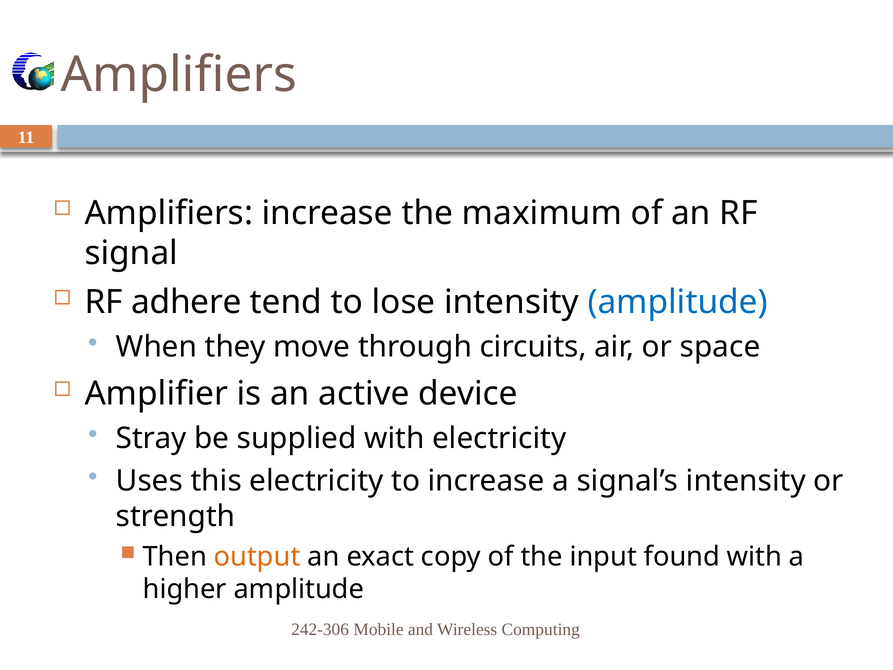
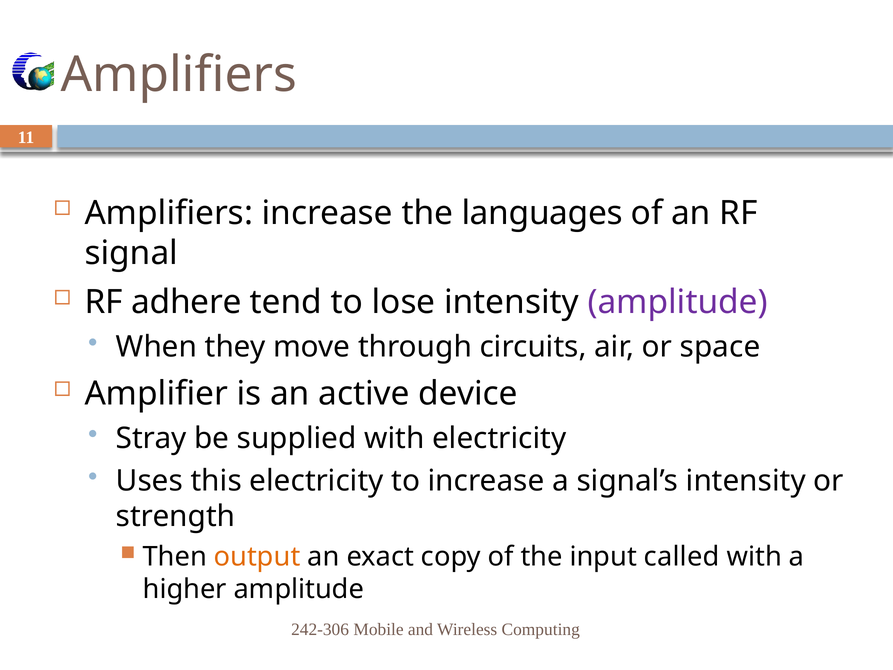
maximum: maximum -> languages
amplitude at (678, 302) colour: blue -> purple
found: found -> called
